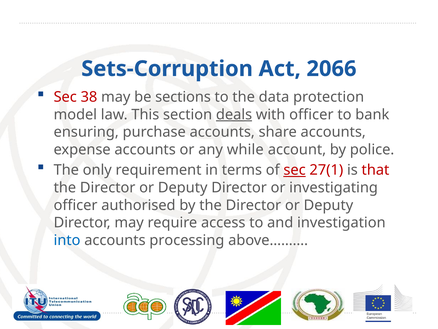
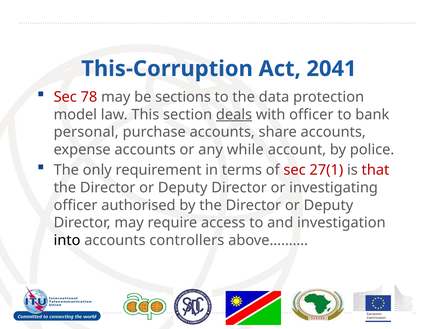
Sets-Corruption: Sets-Corruption -> This-Corruption
2066: 2066 -> 2041
38: 38 -> 78
ensuring: ensuring -> personal
sec at (295, 170) underline: present -> none
into colour: blue -> black
processing: processing -> controllers
